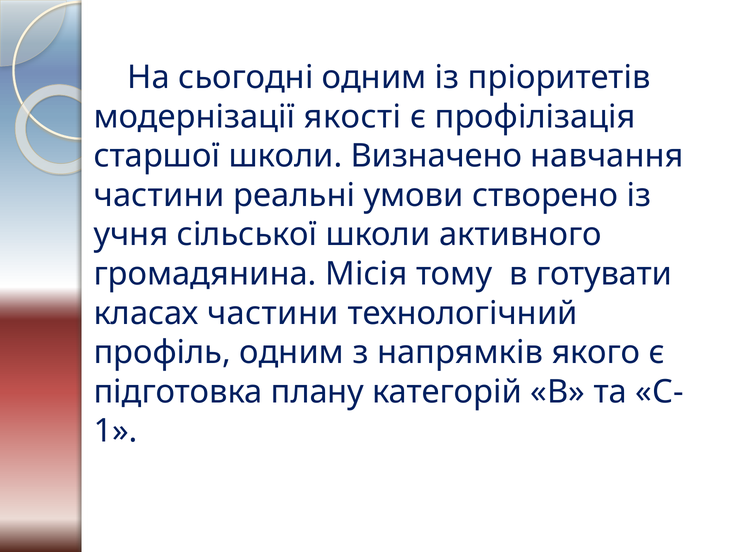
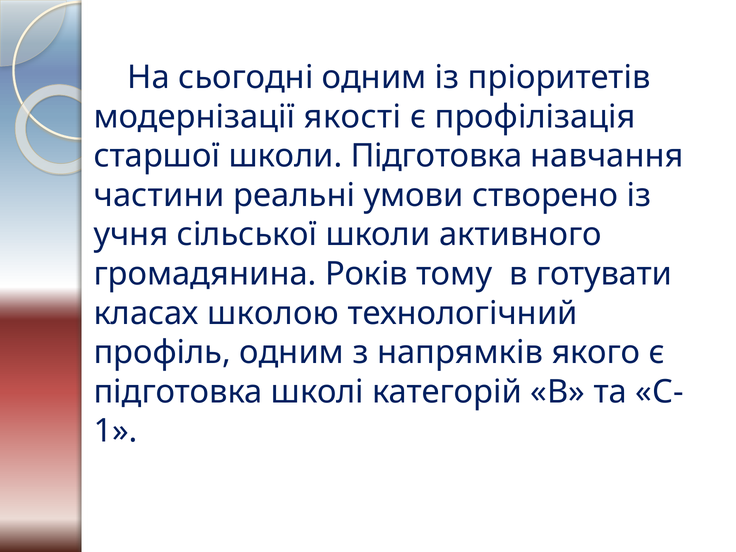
школи Визначено: Визначено -> Підготовка
Місія: Місія -> Років
класах частини: частини -> школою
плану: плану -> школі
